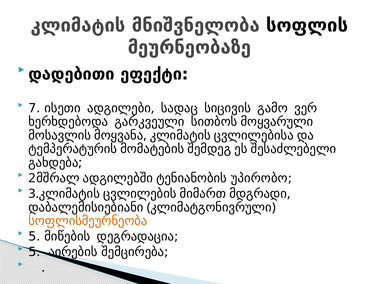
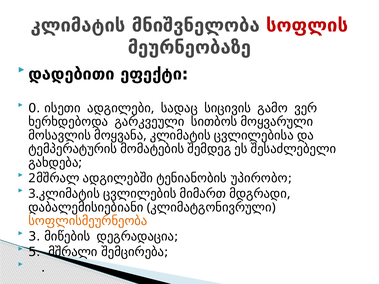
სოფლის colour: black -> red
7: 7 -> 0
5 at (34, 237): 5 -> 3
აირების: აირების -> მშრალი
